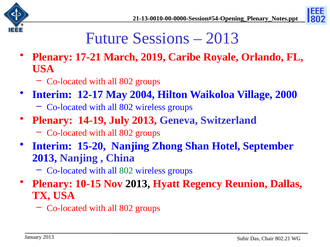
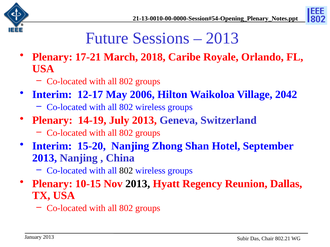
2019: 2019 -> 2018
2004: 2004 -> 2006
2000: 2000 -> 2042
802 at (126, 171) colour: green -> black
